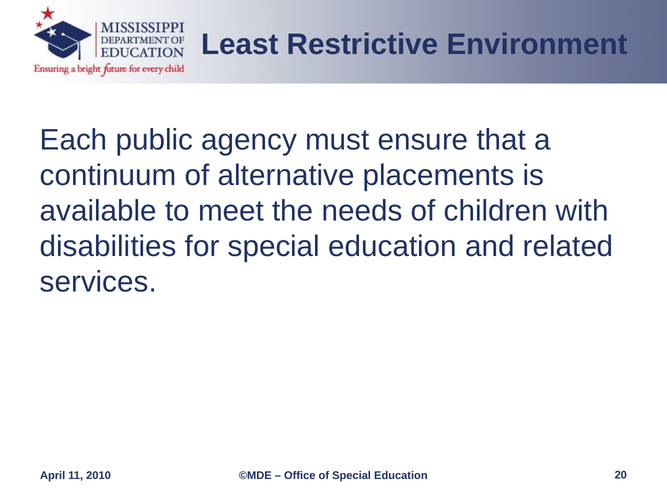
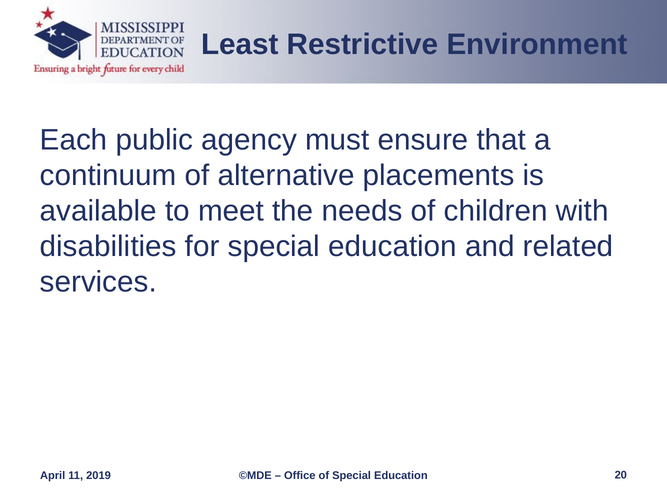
2010: 2010 -> 2019
